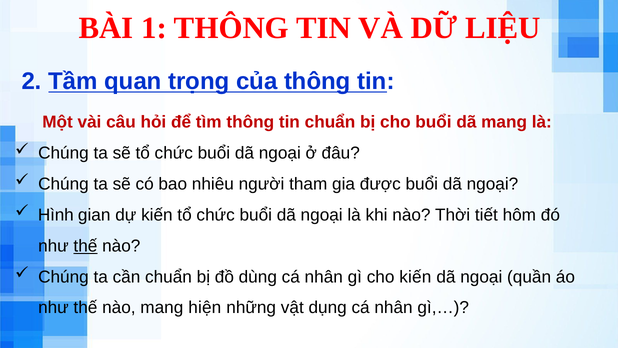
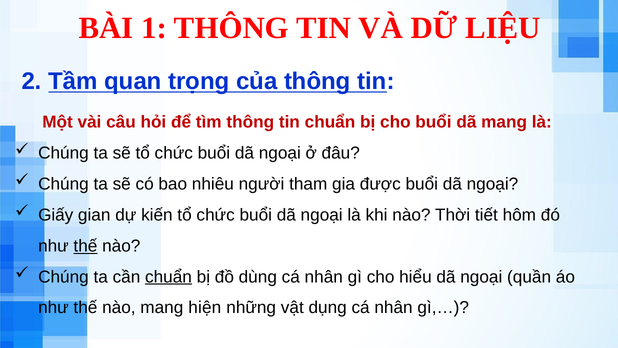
Hình: Hình -> Giấy
chuẩn at (168, 277) underline: none -> present
cho kiến: kiến -> hiểu
